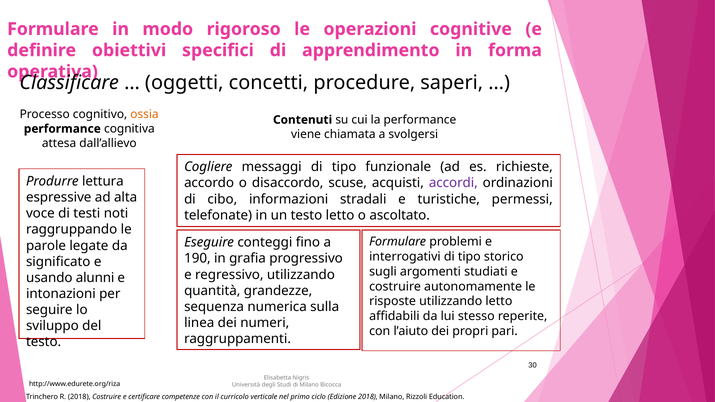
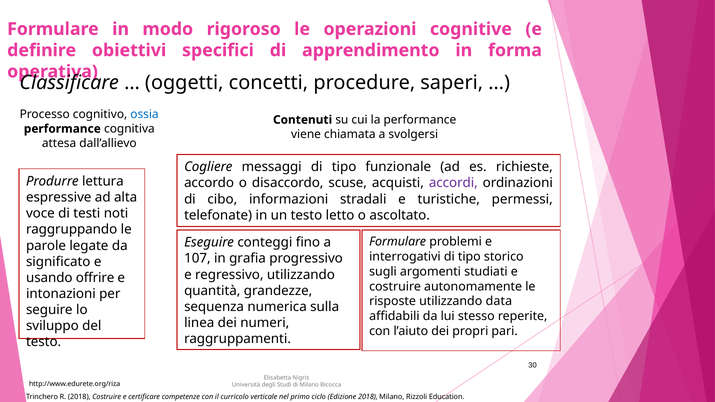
ossia colour: orange -> blue
190: 190 -> 107
alunni: alunni -> offrire
utilizzando letto: letto -> data
